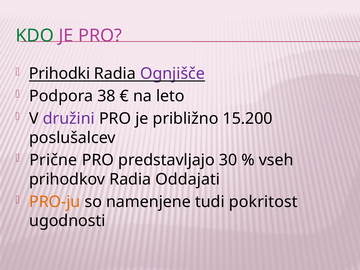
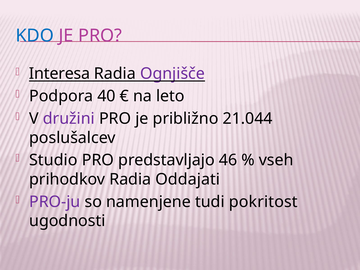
KDO colour: green -> blue
Prihodki: Prihodki -> Interesa
38: 38 -> 40
15.200: 15.200 -> 21.044
Prične: Prične -> Studio
30: 30 -> 46
PRO-ju colour: orange -> purple
